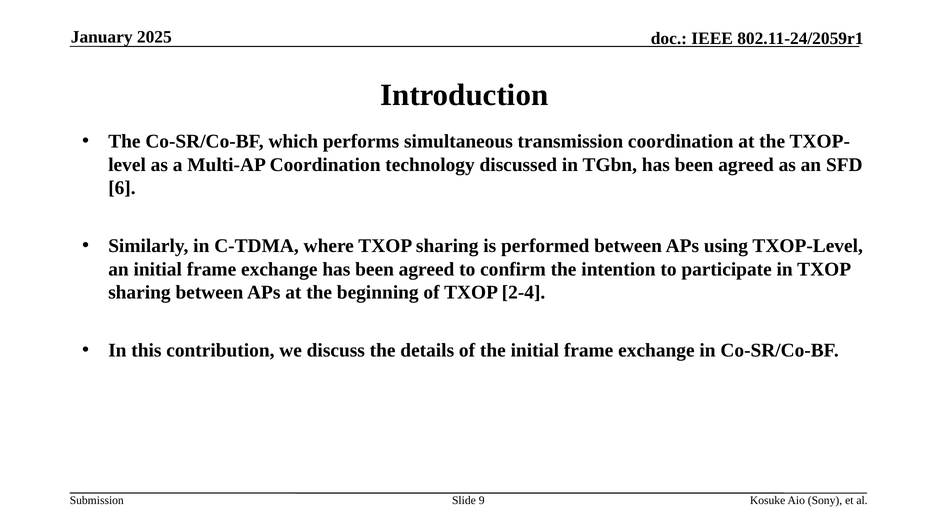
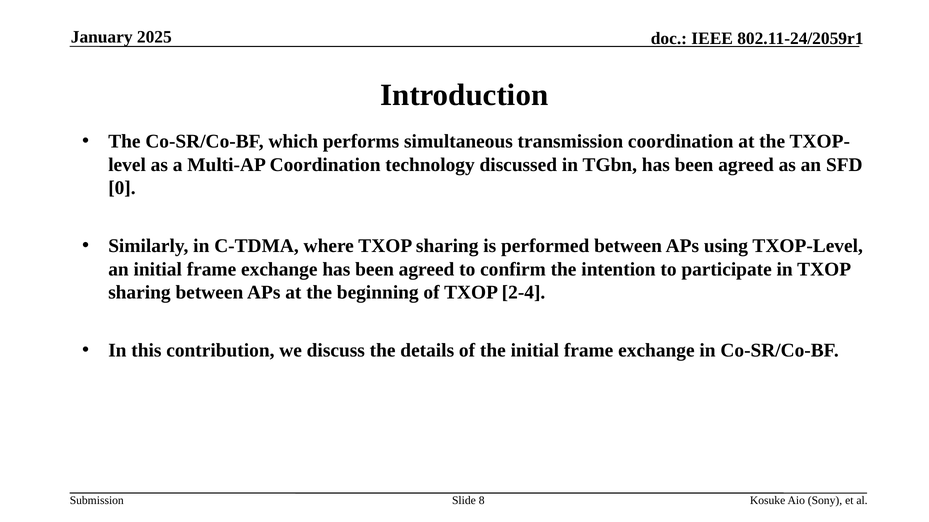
6: 6 -> 0
9: 9 -> 8
